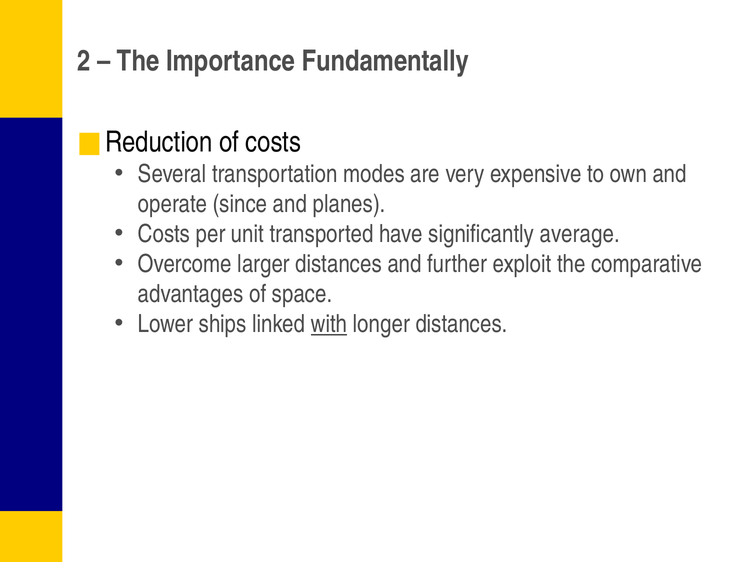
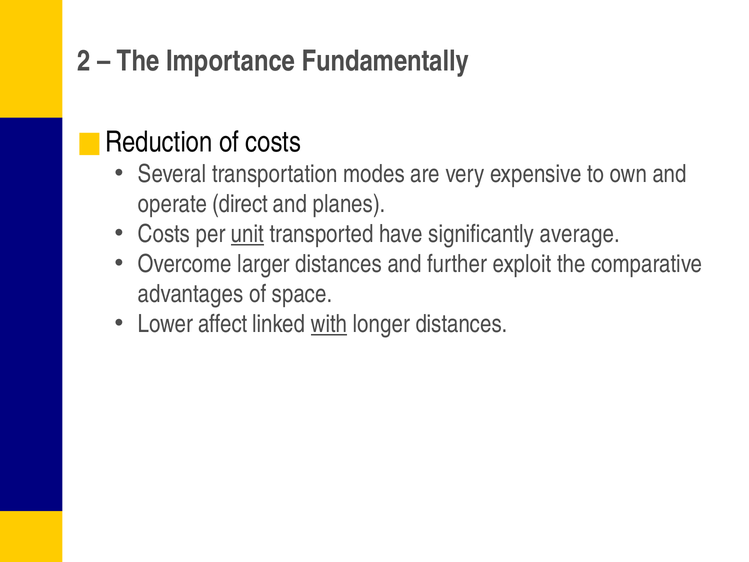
since: since -> direct
unit underline: none -> present
ships: ships -> affect
